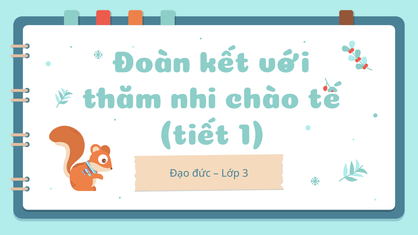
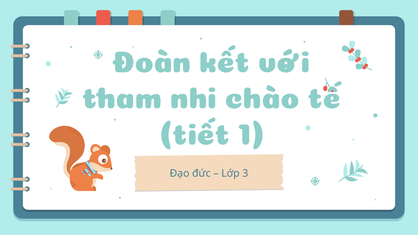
thăm: thăm -> tham
